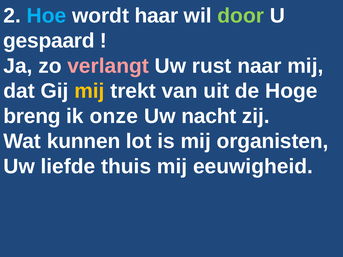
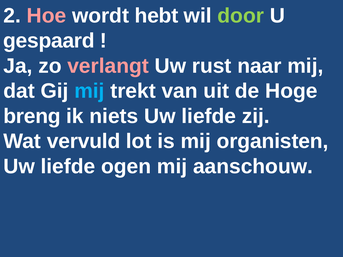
Hoe colour: light blue -> pink
haar: haar -> hebt
mij at (89, 91) colour: yellow -> light blue
onze: onze -> niets
nacht at (209, 116): nacht -> liefde
kunnen: kunnen -> vervuld
thuis: thuis -> ogen
eeuwigheid: eeuwigheid -> aanschouw
